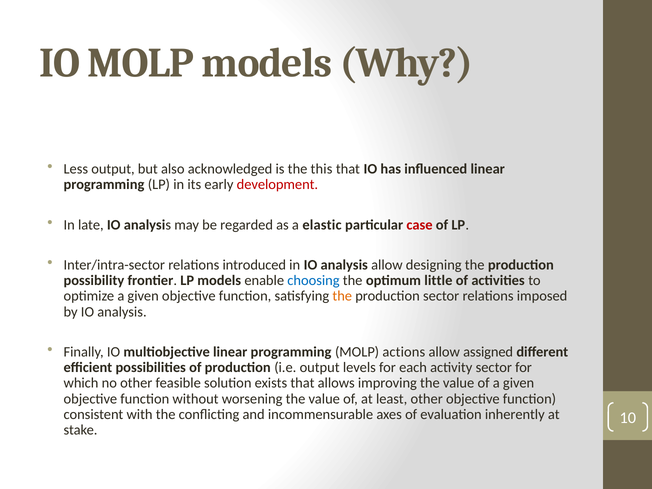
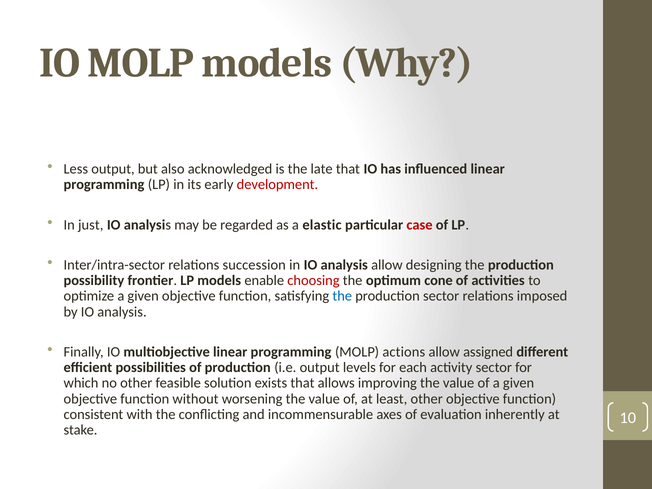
this: this -> late
late: late -> just
introduced: introduced -> succession
choosing colour: blue -> red
little: little -> cone
the at (342, 296) colour: orange -> blue
